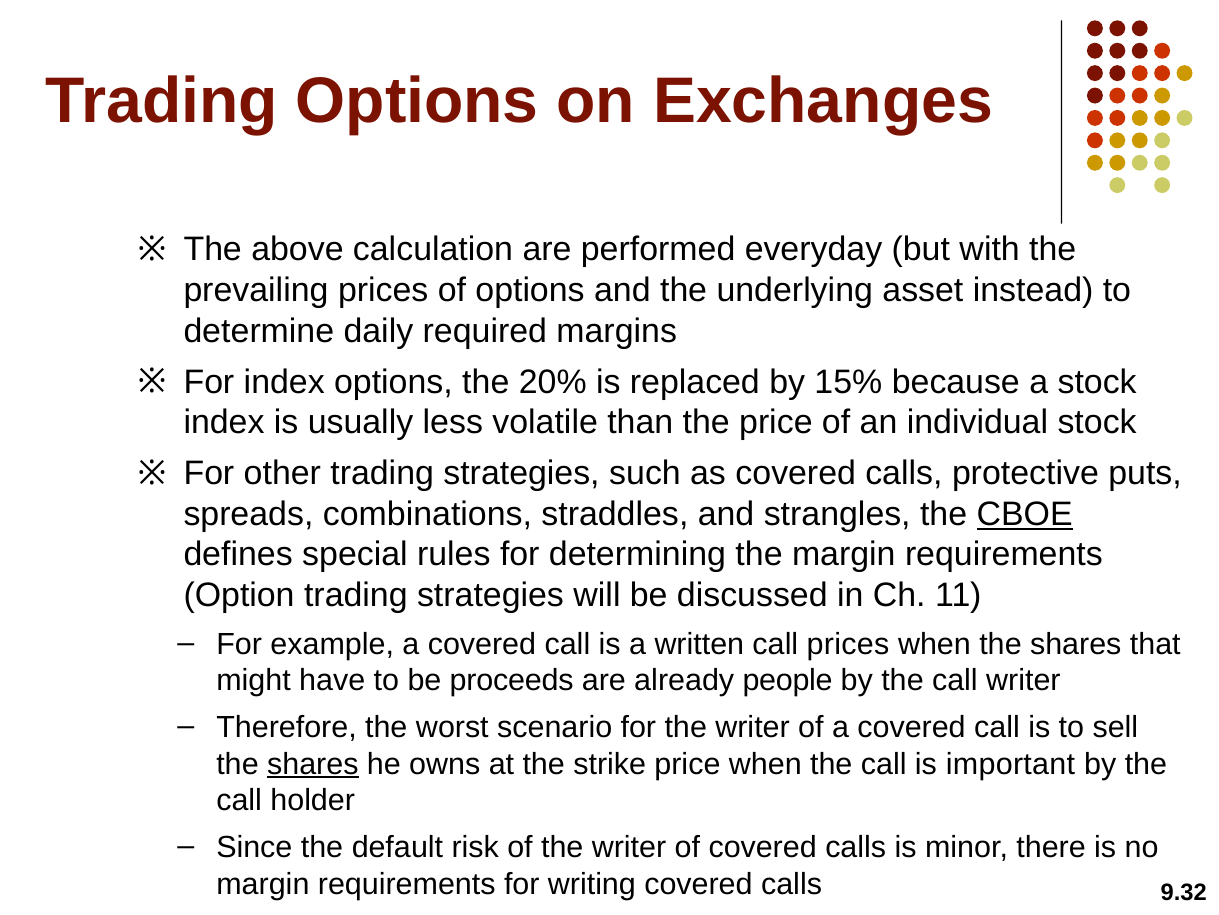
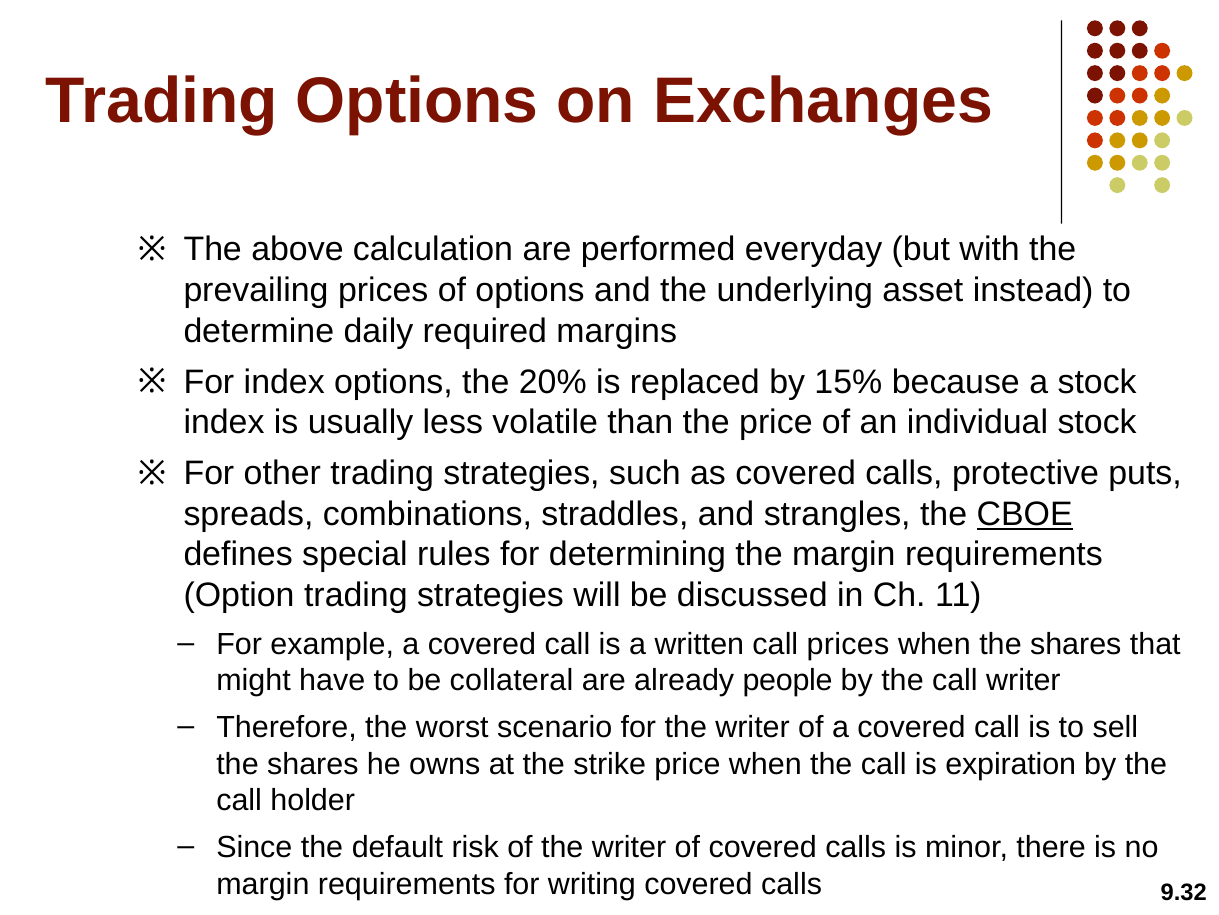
proceeds: proceeds -> collateral
shares at (313, 763) underline: present -> none
important: important -> expiration
